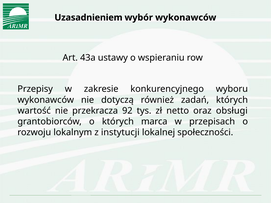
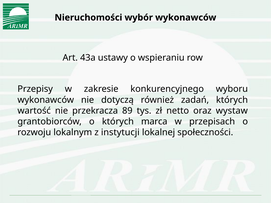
Uzasadnieniem: Uzasadnieniem -> Nieruchomości
92: 92 -> 89
obsługi: obsługi -> wystaw
